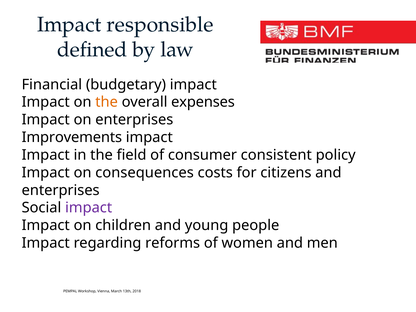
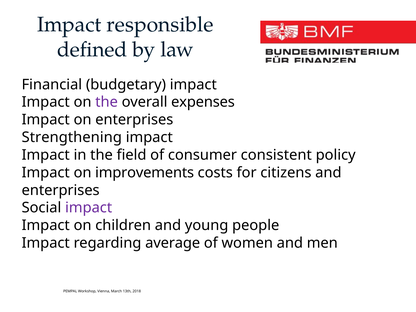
the at (107, 102) colour: orange -> purple
Improvements: Improvements -> Strengthening
consequences: consequences -> improvements
reforms: reforms -> average
